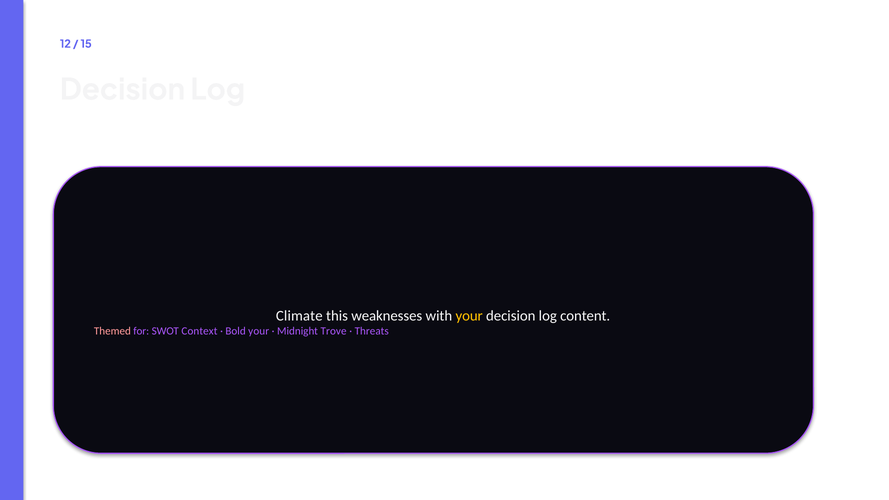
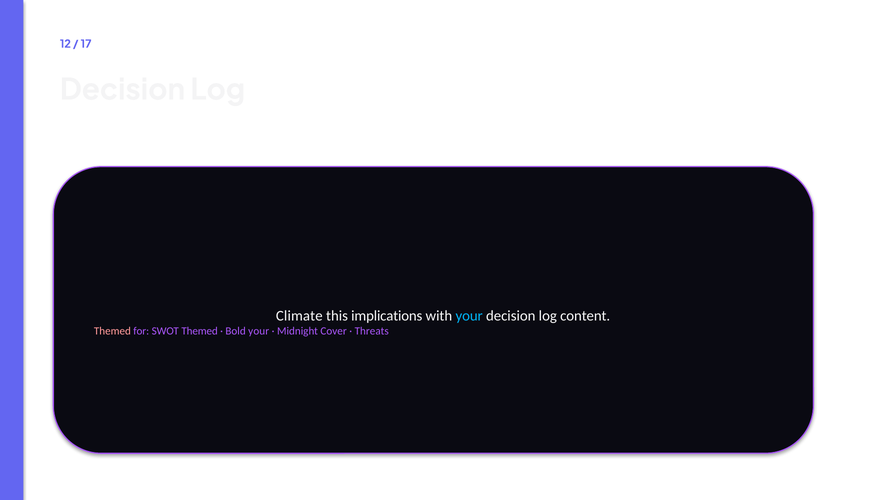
15: 15 -> 17
weaknesses: weaknesses -> implications
your at (469, 316) colour: yellow -> light blue
SWOT Context: Context -> Themed
Trove: Trove -> Cover
